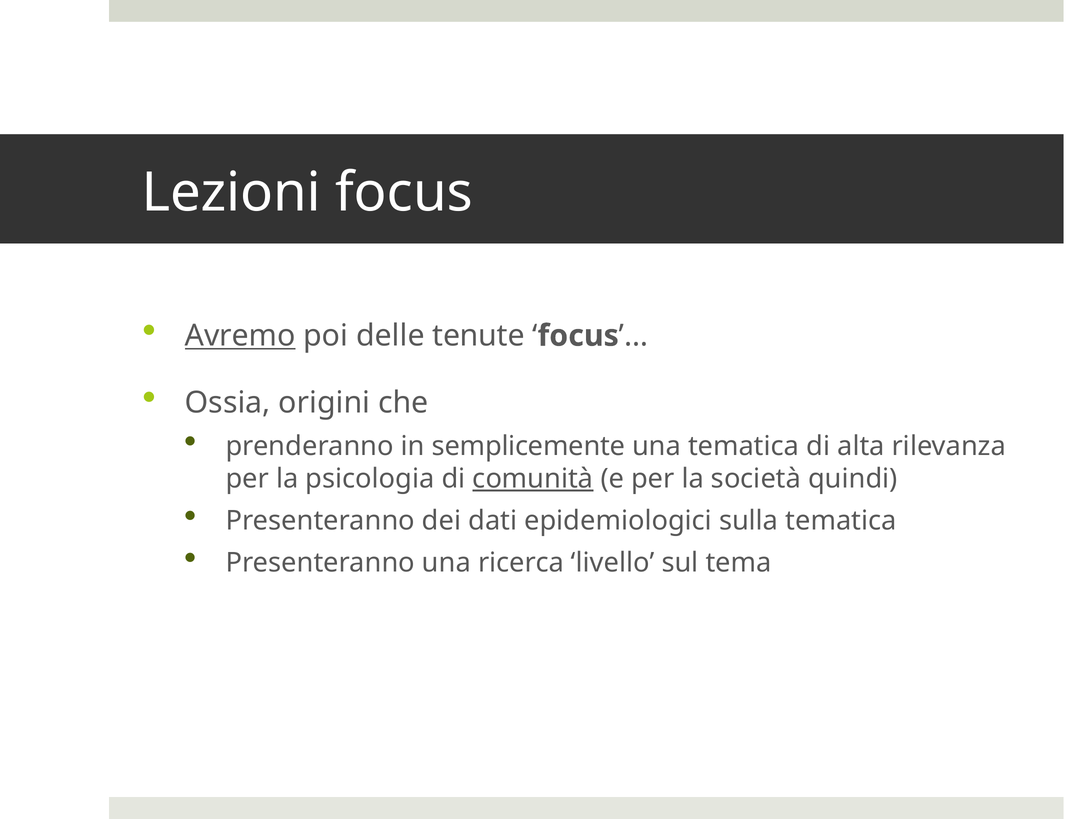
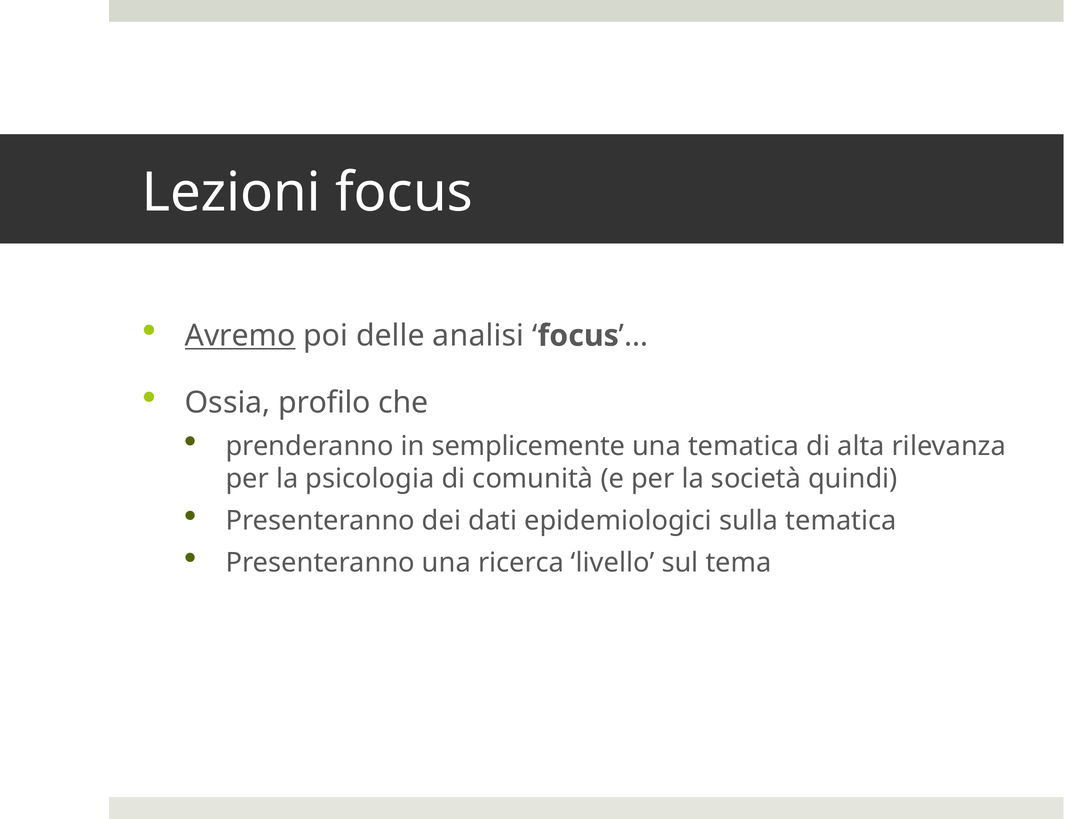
tenute: tenute -> analisi
origini: origini -> profilo
comunità underline: present -> none
